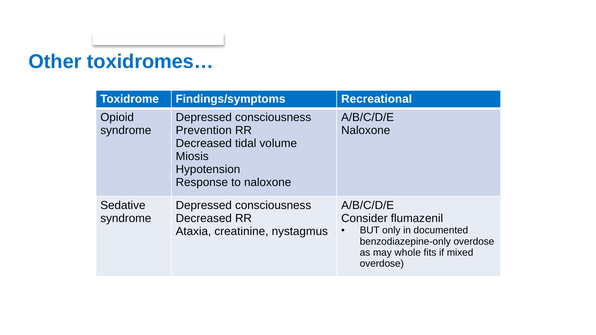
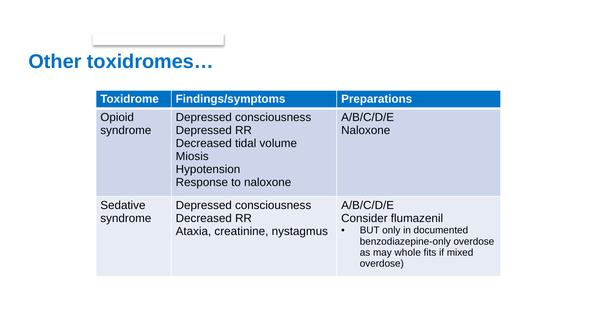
Recreational: Recreational -> Preparations
Prevention at (204, 131): Prevention -> Depressed
